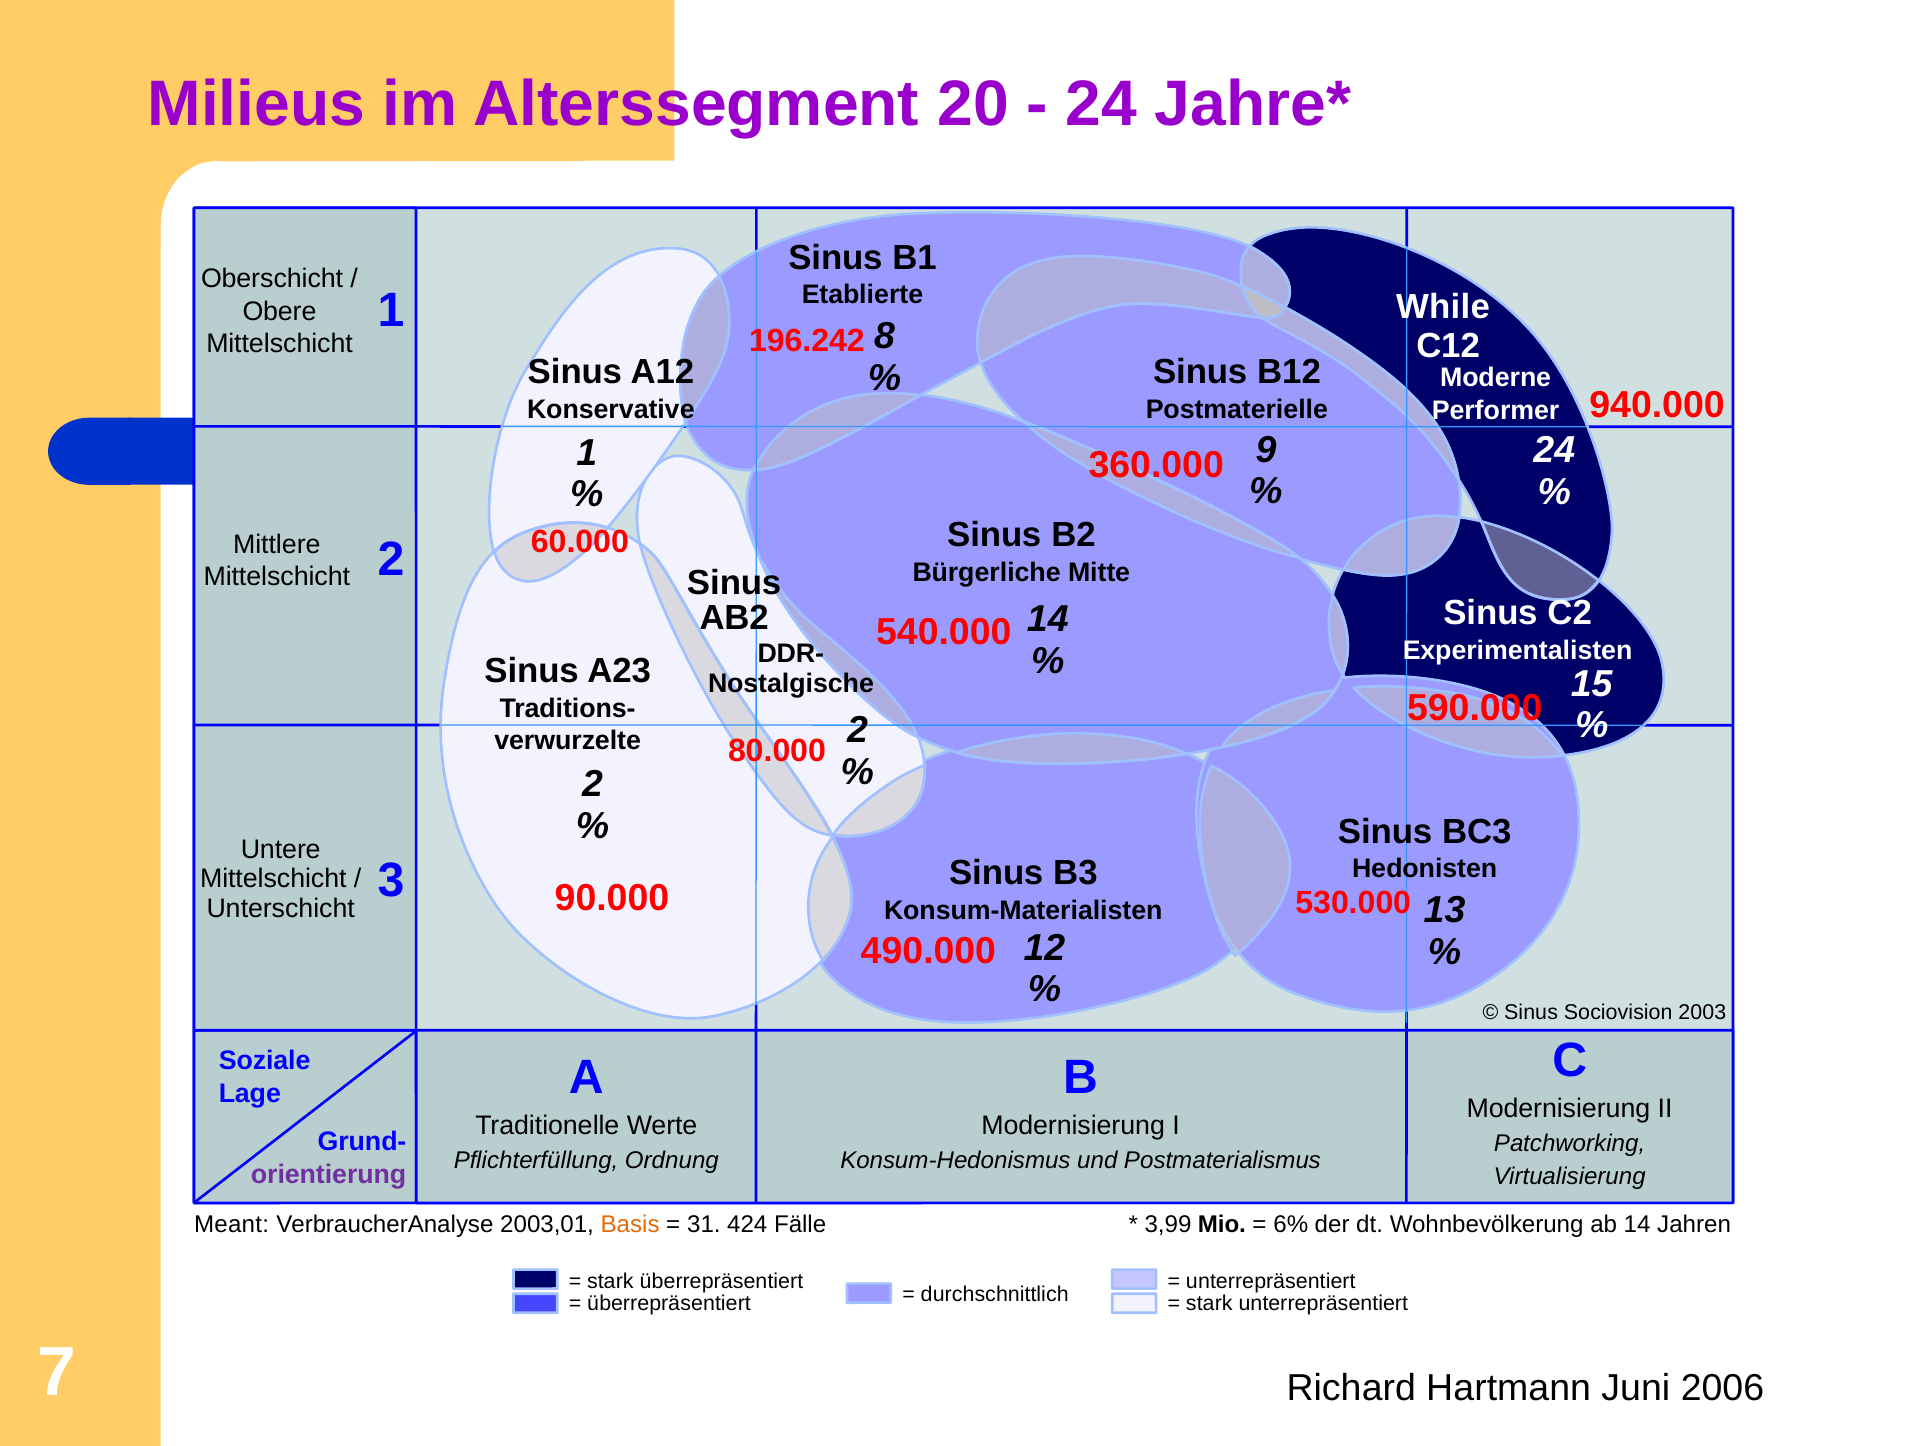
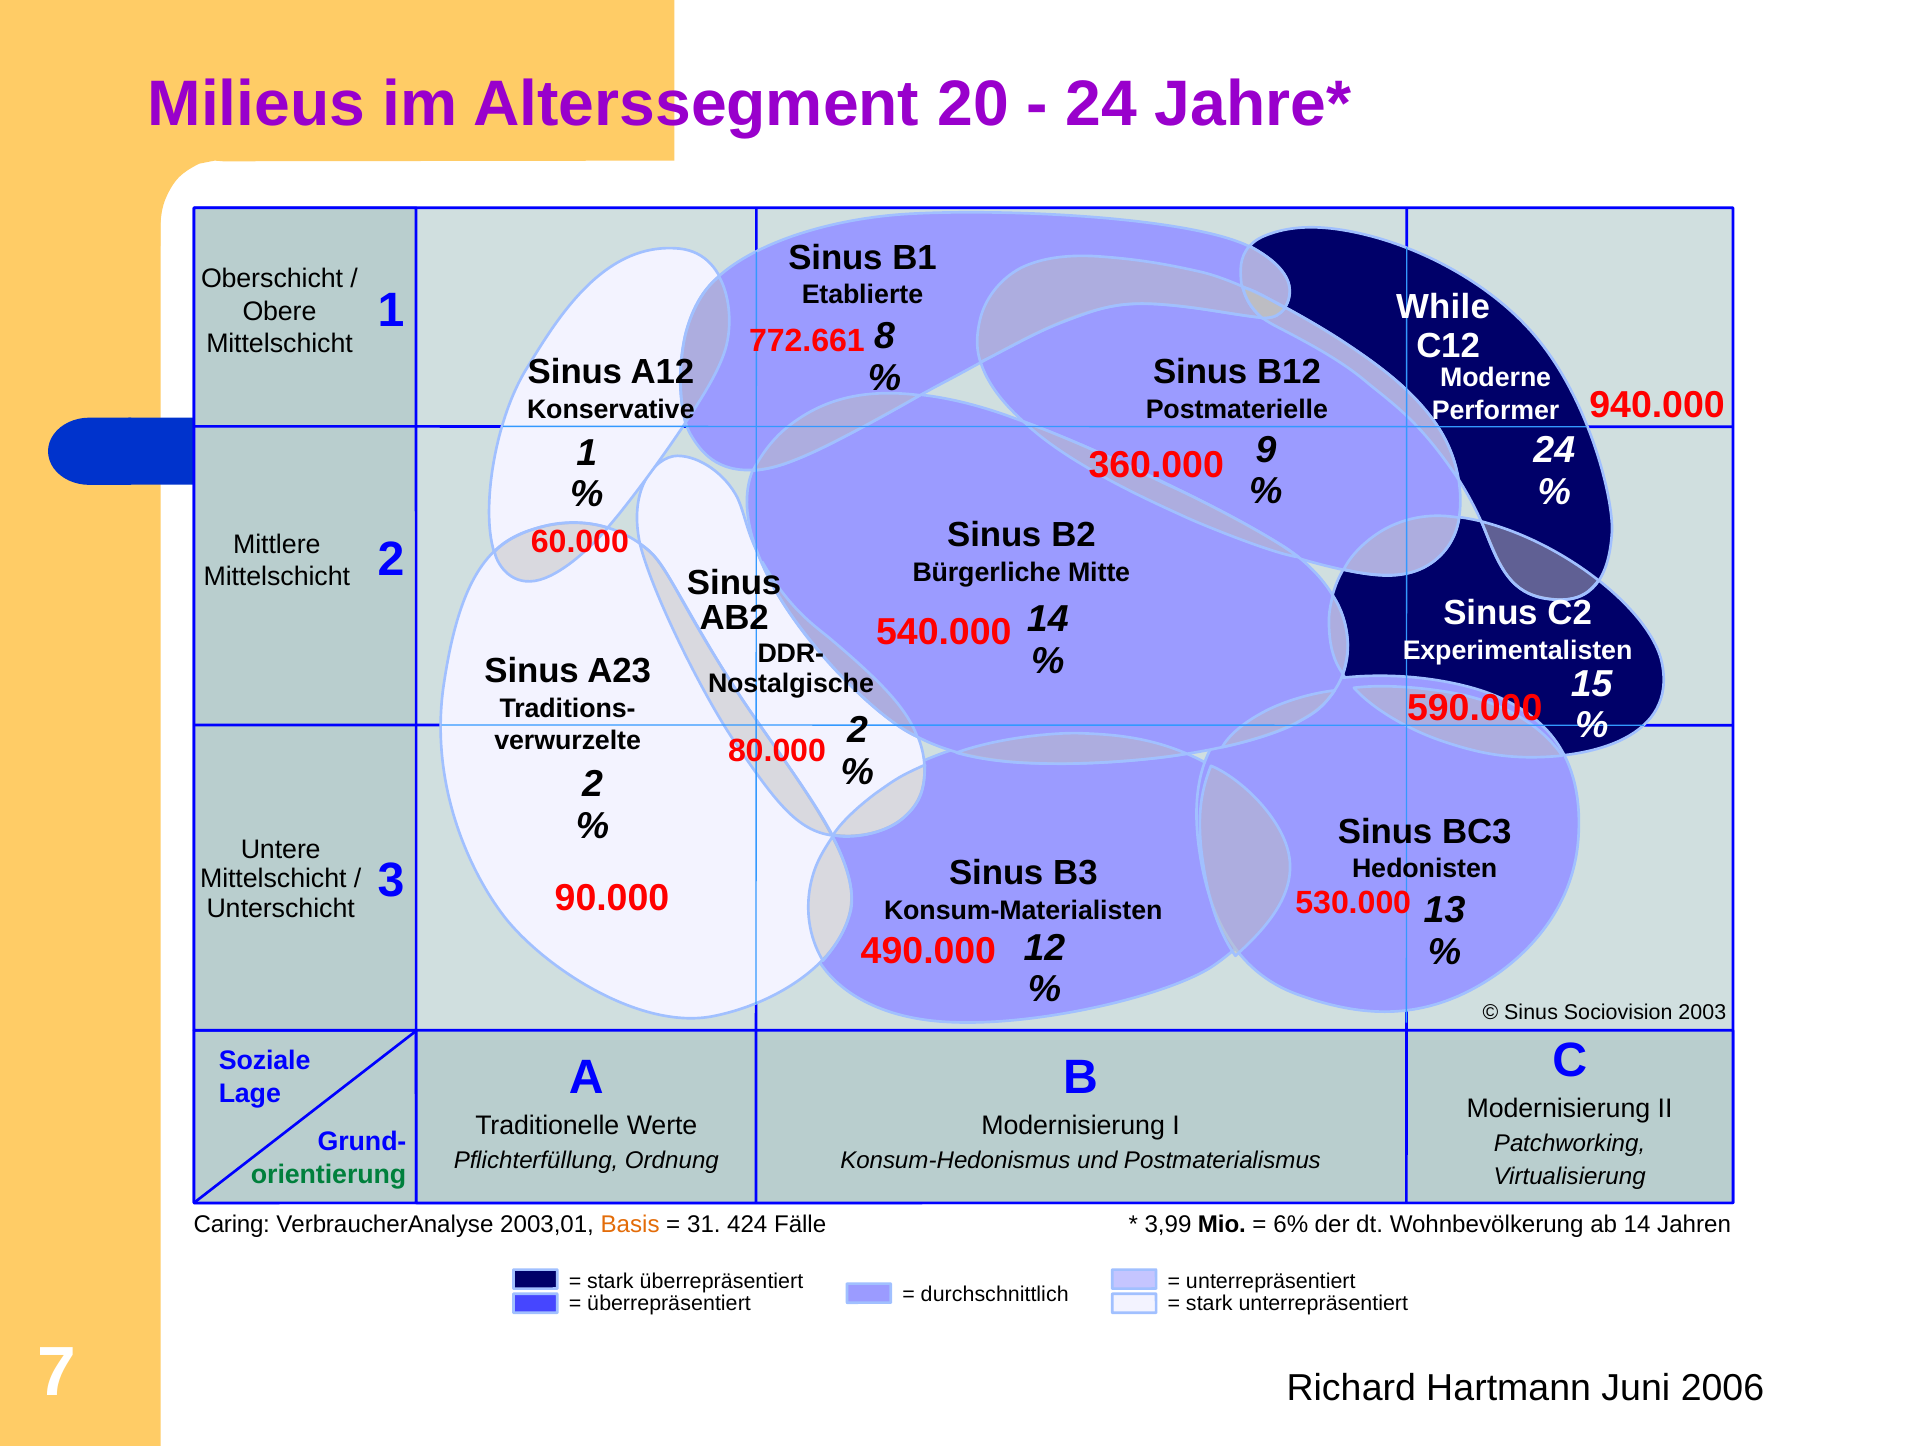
196.242: 196.242 -> 772.661
orientierung colour: purple -> green
Meant: Meant -> Caring
